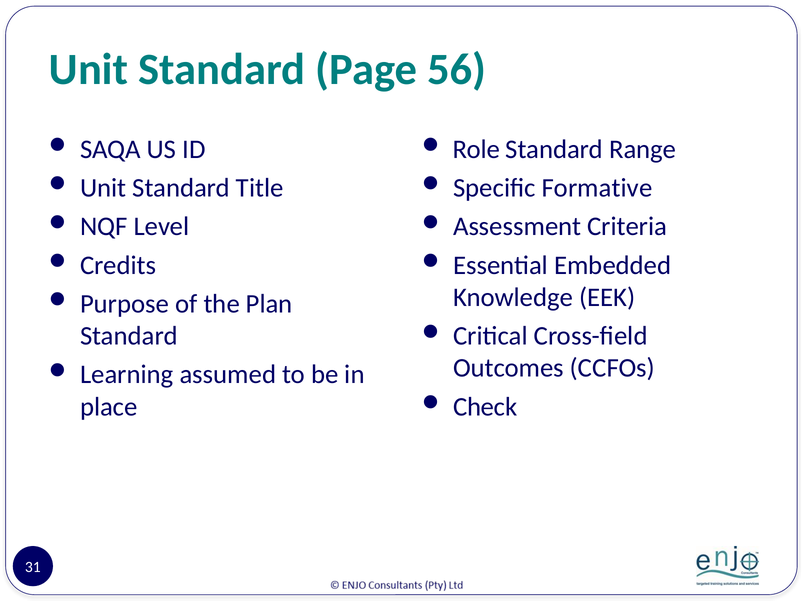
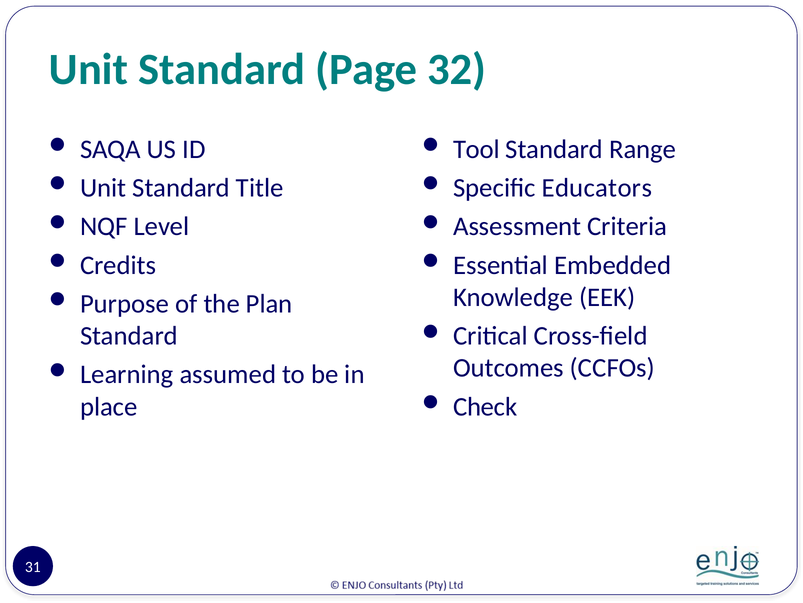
56: 56 -> 32
Role: Role -> Tool
Formative: Formative -> Educators
